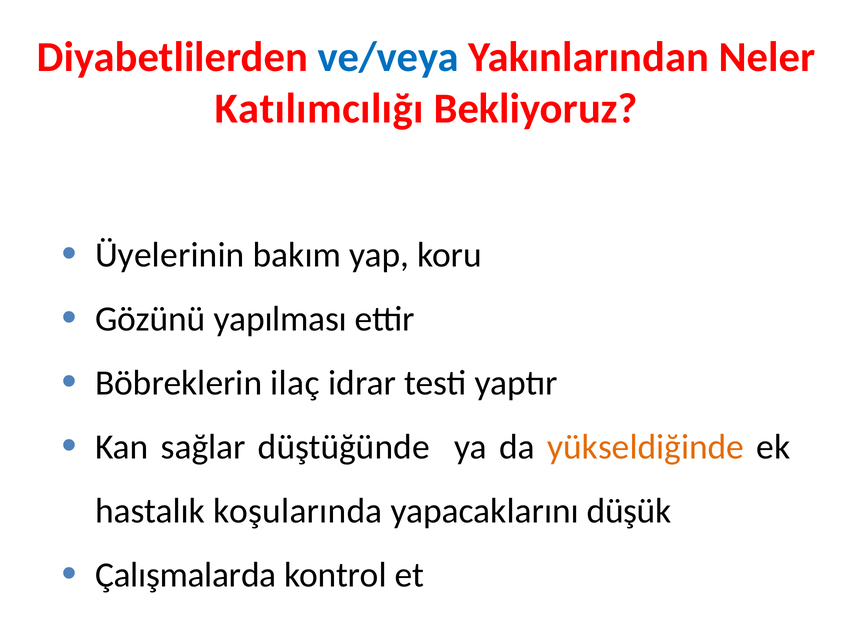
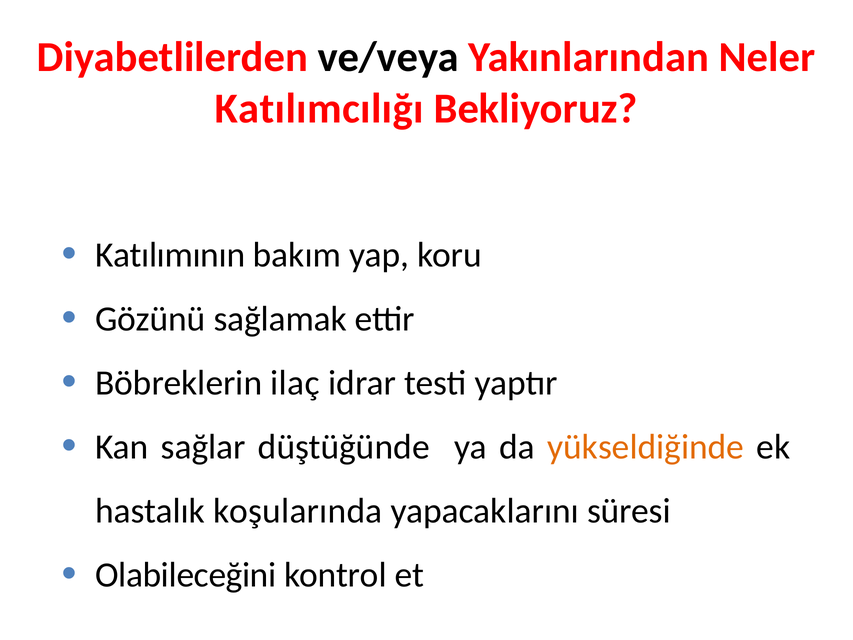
ve/veya colour: blue -> black
Üyelerinin: Üyelerinin -> Katılımının
yapılması: yapılması -> sağlamak
düşük: düşük -> süresi
Çalışmalarda: Çalışmalarda -> Olabileceğini
